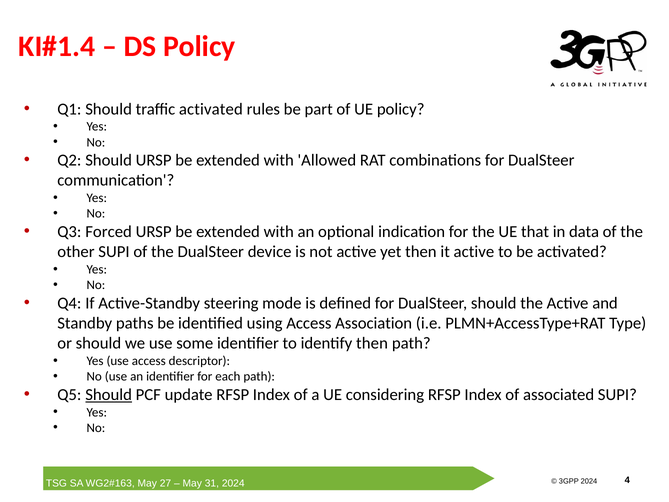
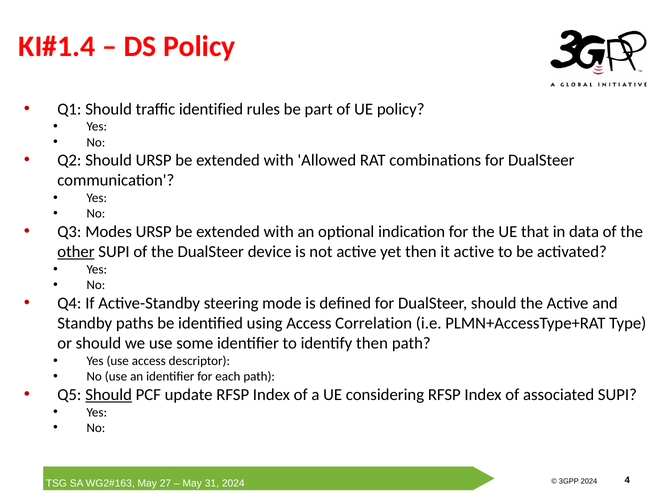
traffic activated: activated -> identified
Forced: Forced -> Modes
other underline: none -> present
Association: Association -> Correlation
